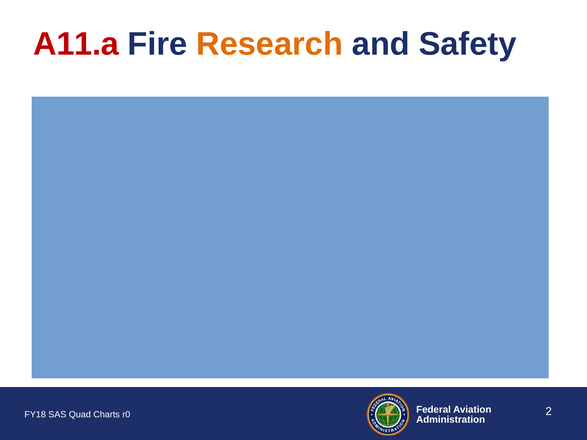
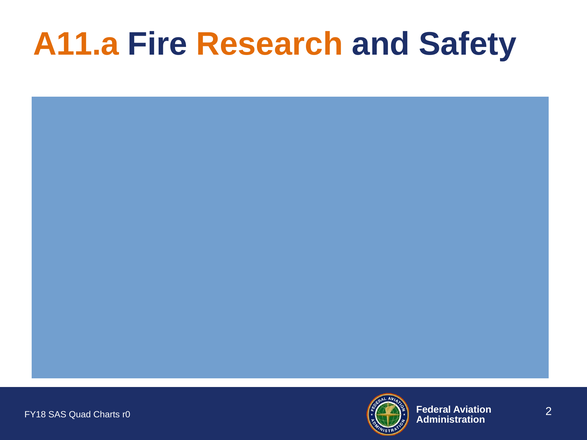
A11.a colour: red -> orange
